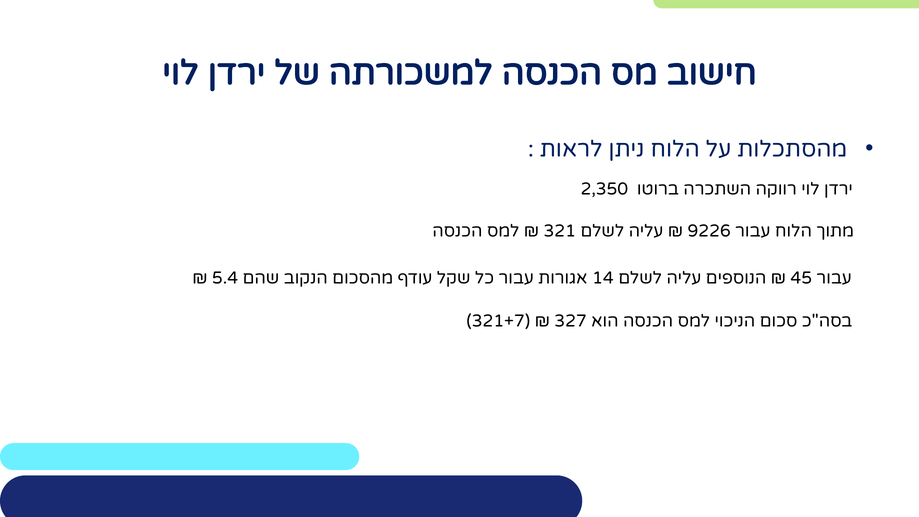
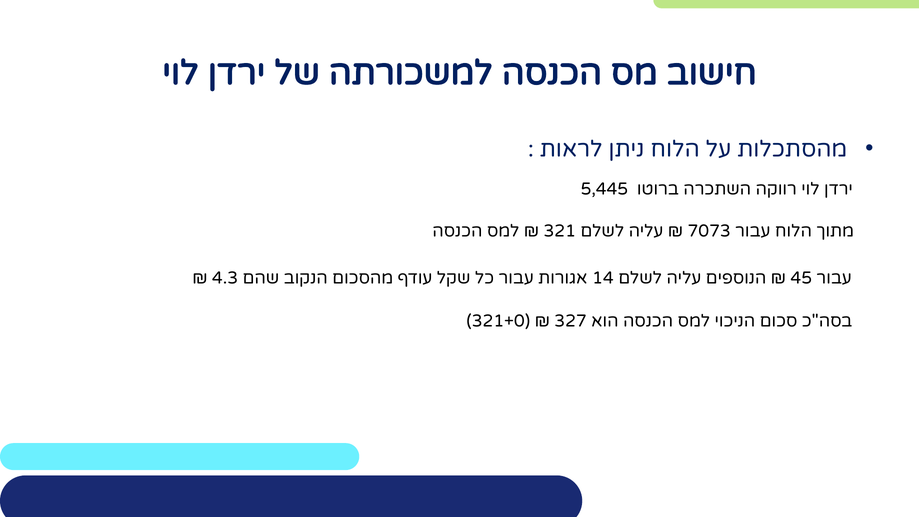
2,350: 2,350 -> 5,445
9226: 9226 -> 7073
5.4: 5.4 -> 4.3
321+7: 321+7 -> 321+0
